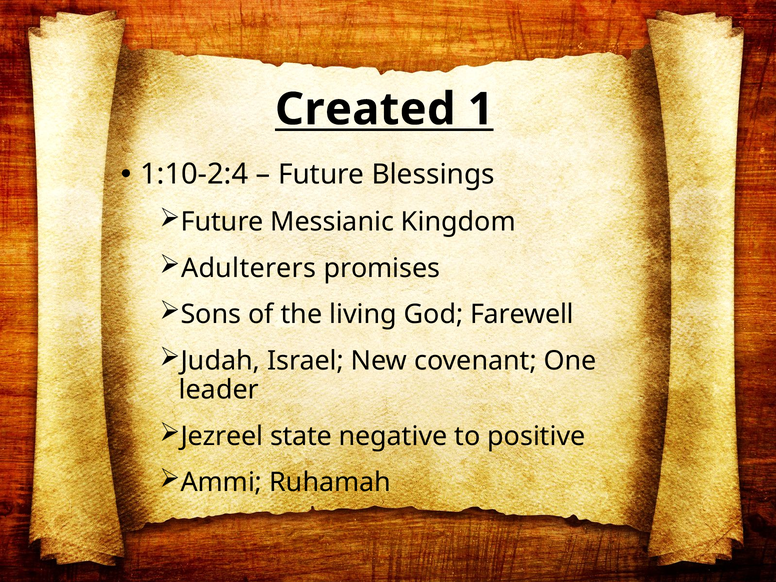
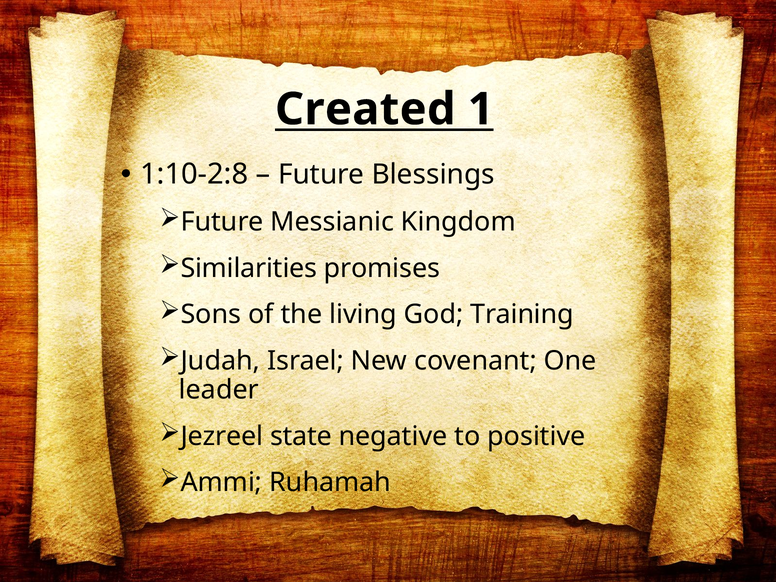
1:10-2:4: 1:10-2:4 -> 1:10-2:8
Adulterers: Adulterers -> Similarities
Farewell: Farewell -> Training
